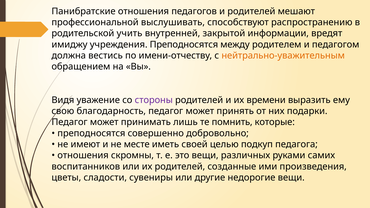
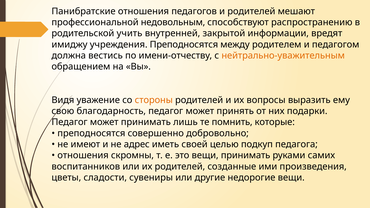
выслушивать: выслушивать -> недовольным
стороны colour: purple -> orange
времени: времени -> вопросы
месте: месте -> адрес
вещи различных: различных -> принимать
